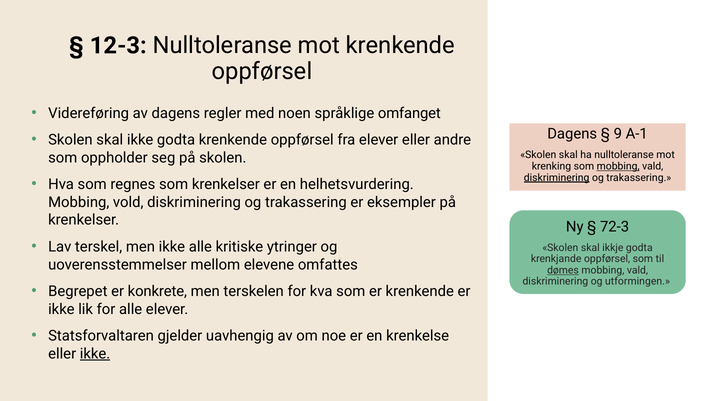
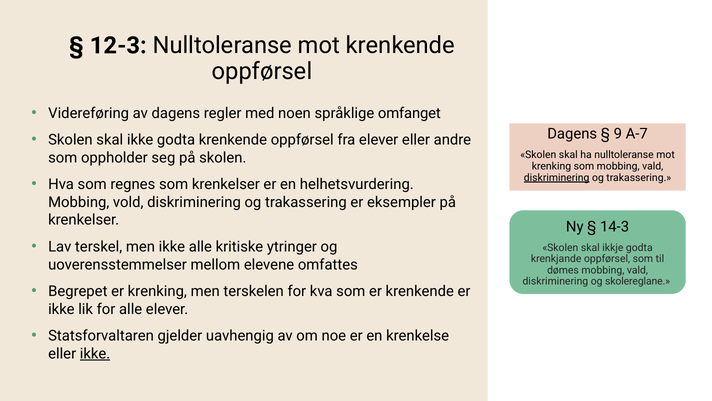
A-1: A-1 -> A-7
mobbing at (618, 166) underline: present -> none
72-3: 72-3 -> 14-3
dømes underline: present -> none
utformingen: utformingen -> skolereglane
er konkrete: konkrete -> krenking
